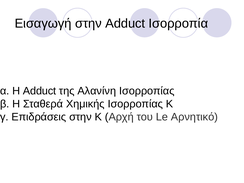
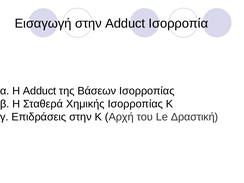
Αλανίνη: Αλανίνη -> Βάσεων
Αρνητικό: Αρνητικό -> Δραστική
